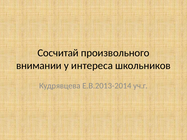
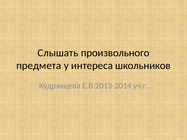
Сосчитай: Сосчитай -> Слышать
внимании: внимании -> предмета
